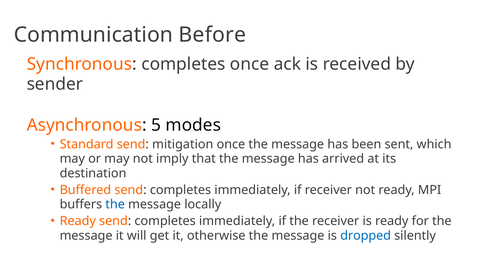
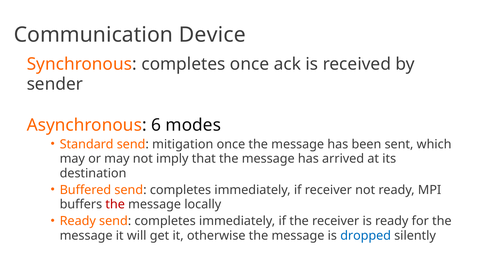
Before: Before -> Device
5: 5 -> 6
the at (115, 205) colour: blue -> red
